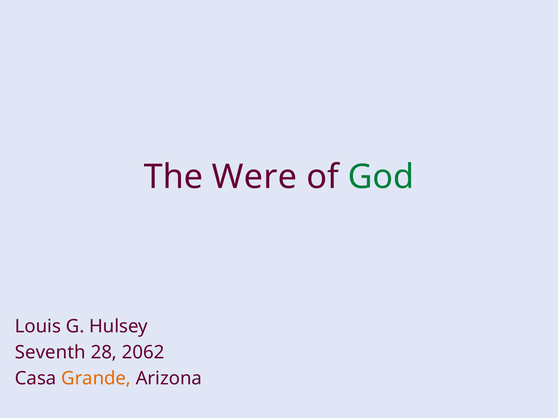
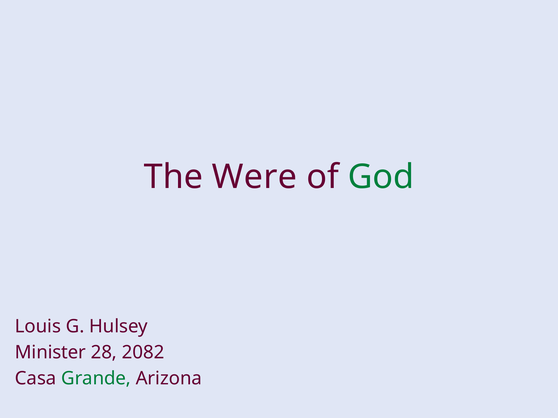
Seventh: Seventh -> Minister
2062: 2062 -> 2082
Grande colour: orange -> green
